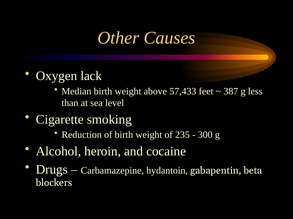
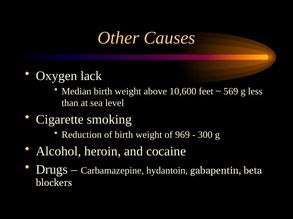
57,433: 57,433 -> 10,600
387: 387 -> 569
235: 235 -> 969
